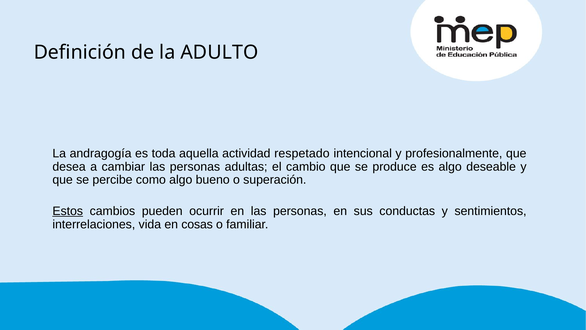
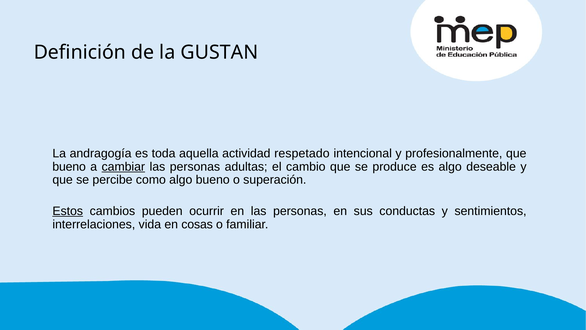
ADULTO: ADULTO -> GUSTAN
desea at (69, 167): desea -> bueno
cambiar underline: none -> present
